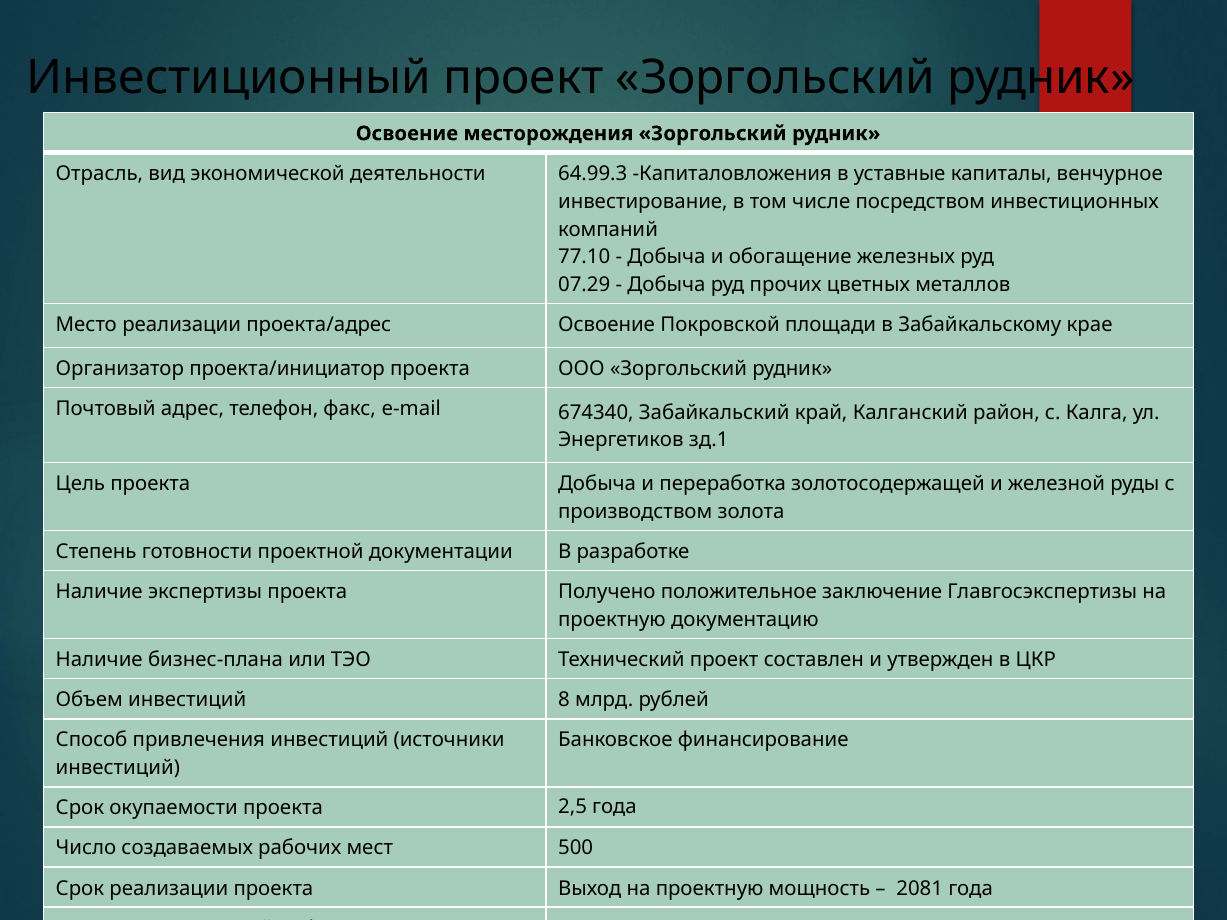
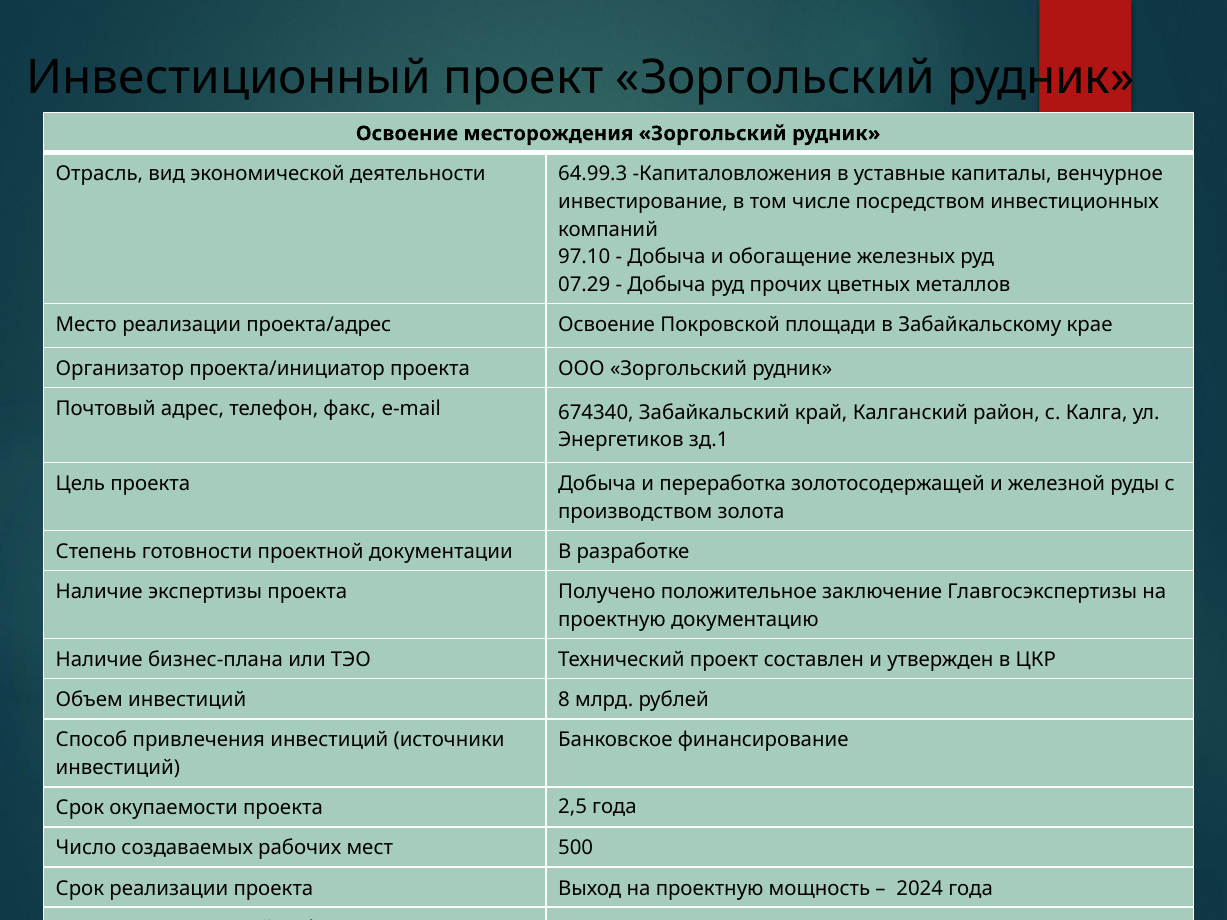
77.10: 77.10 -> 97.10
2081: 2081 -> 2024
